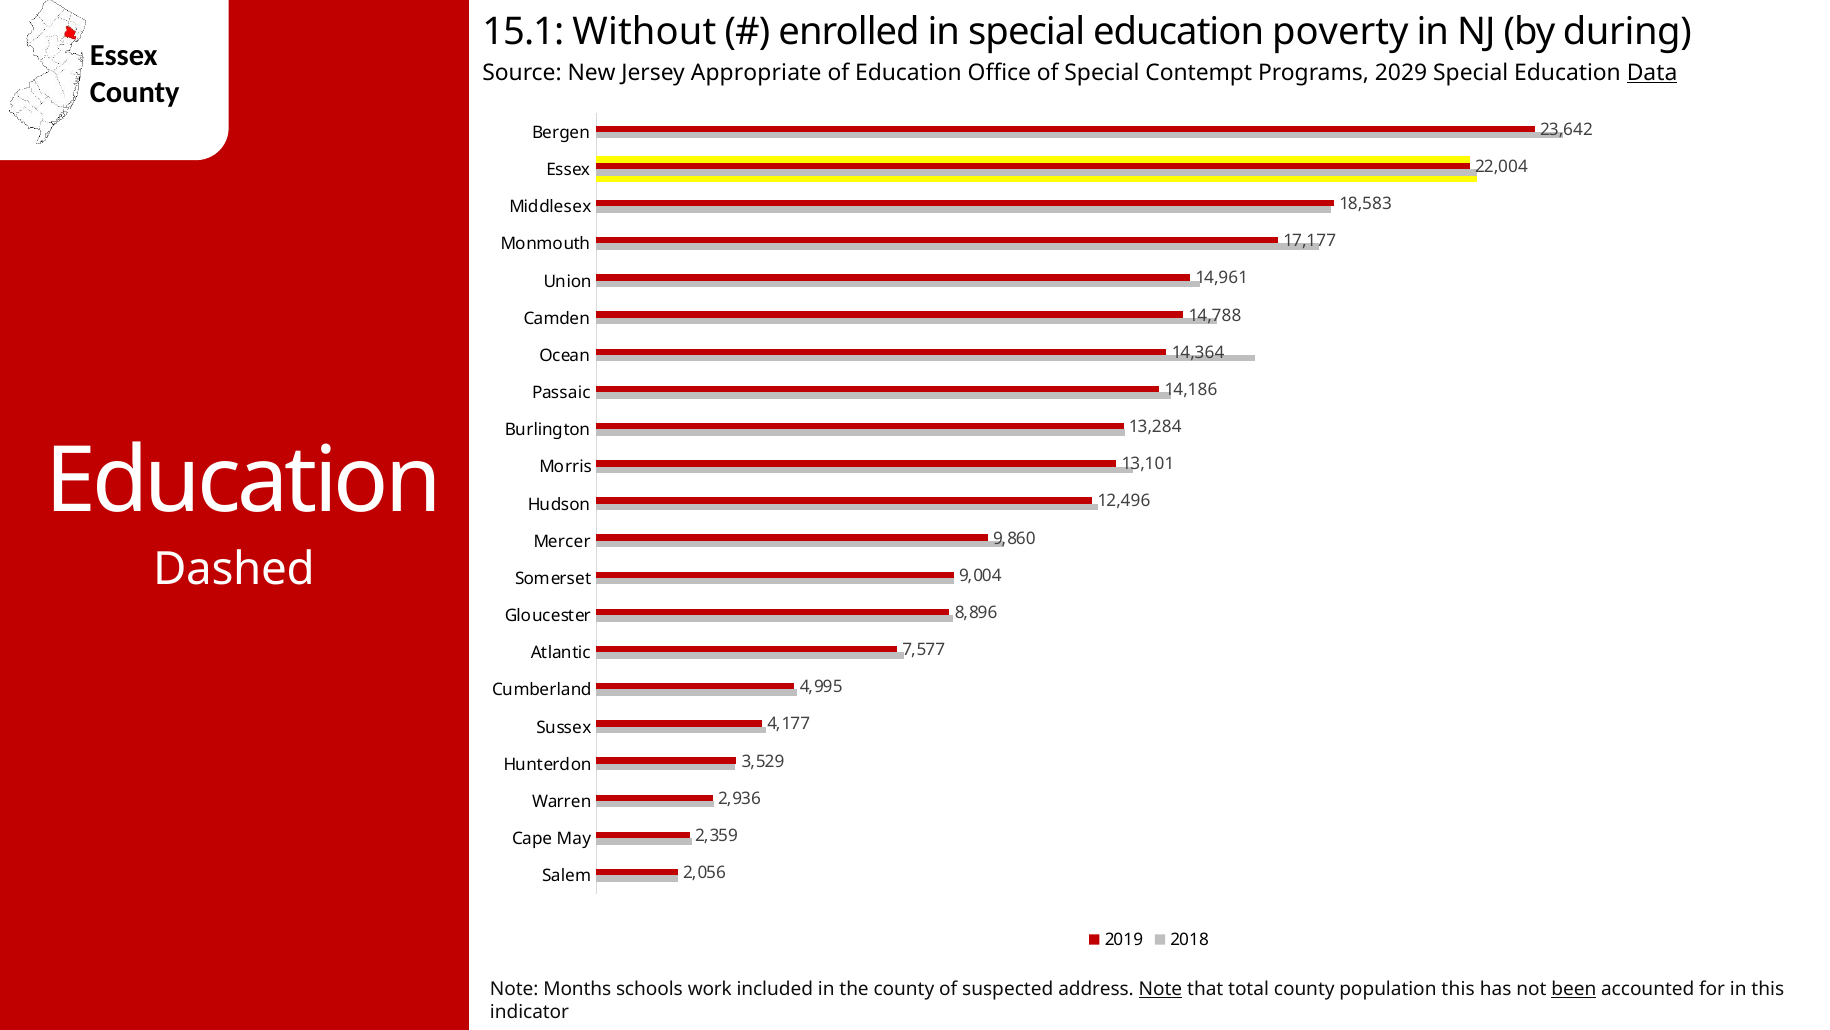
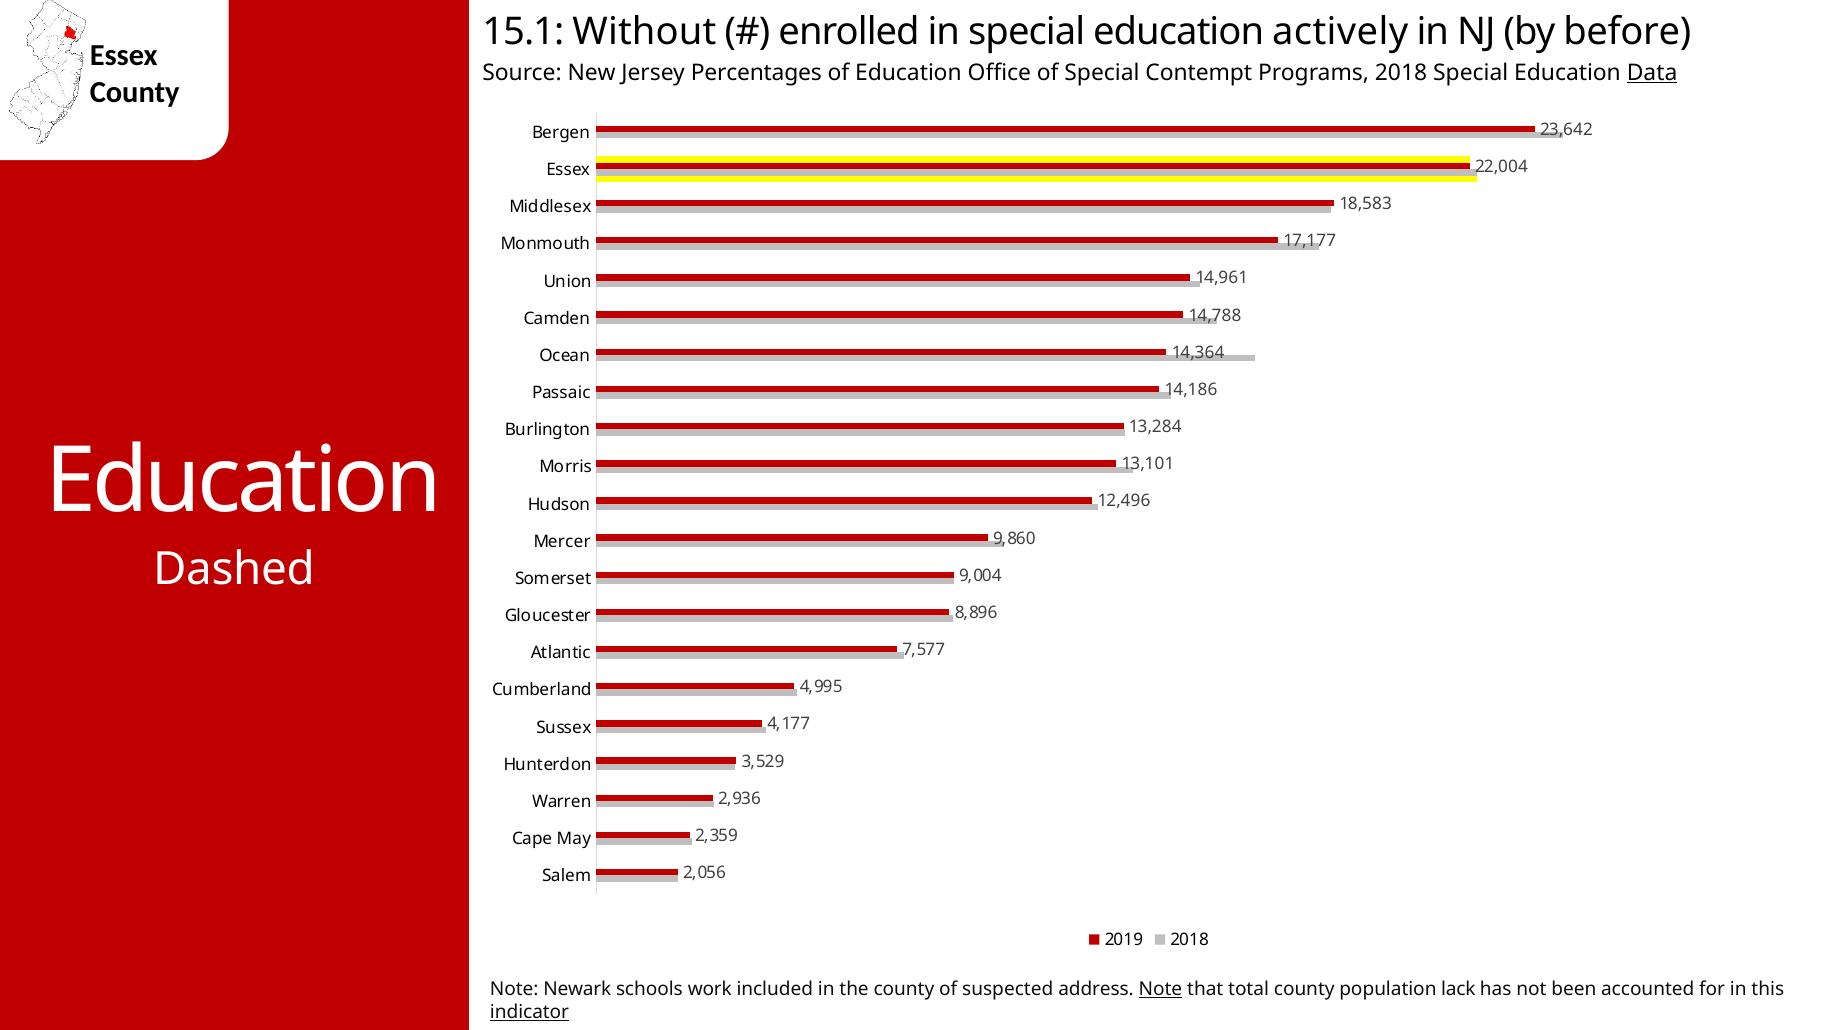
poverty: poverty -> actively
during: during -> before
Appropriate: Appropriate -> Percentages
Programs 2029: 2029 -> 2018
Months: Months -> Newark
population this: this -> lack
been underline: present -> none
indicator underline: none -> present
